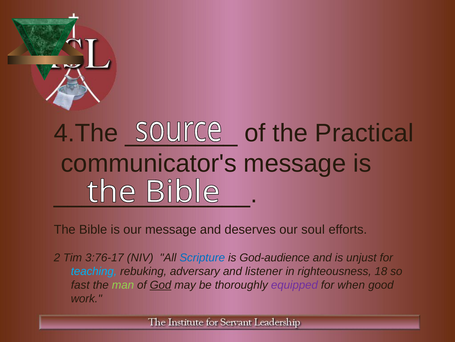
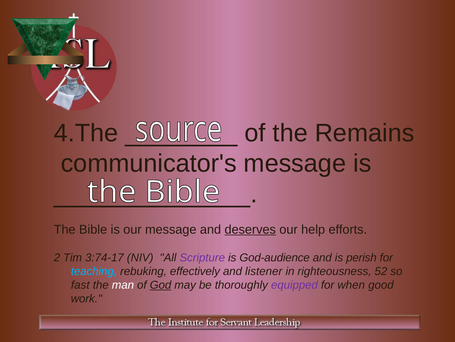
Practical: Practical -> Remains
deserves underline: none -> present
soul: soul -> help
3:76-17: 3:76-17 -> 3:74-17
Scripture colour: blue -> purple
unjust: unjust -> perish
adversary: adversary -> effectively
18: 18 -> 52
man colour: light green -> white
